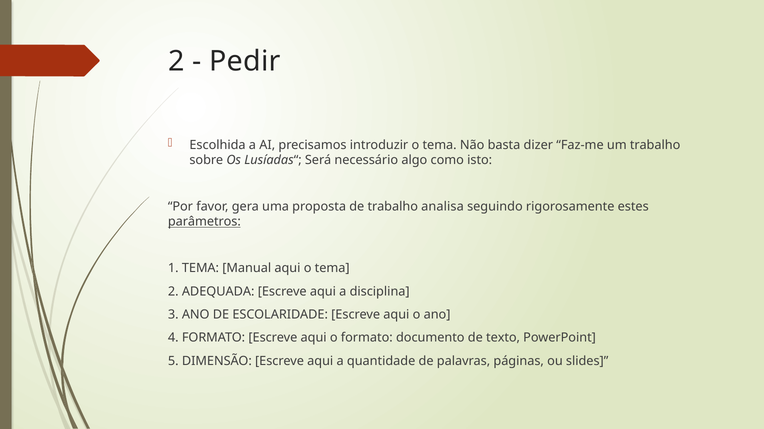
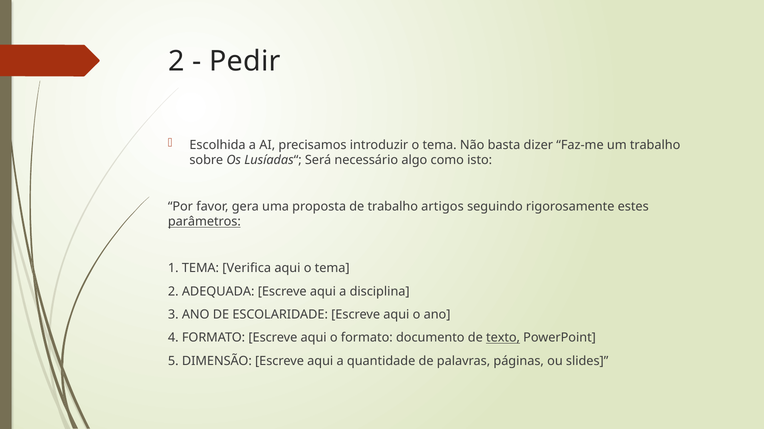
analisa: analisa -> artigos
Manual: Manual -> Verifica
texto underline: none -> present
